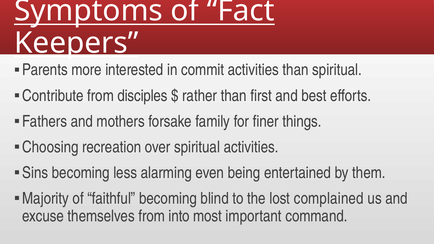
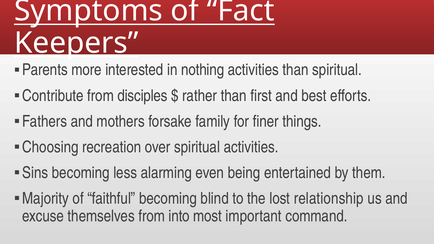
commit: commit -> nothing
complained: complained -> relationship
